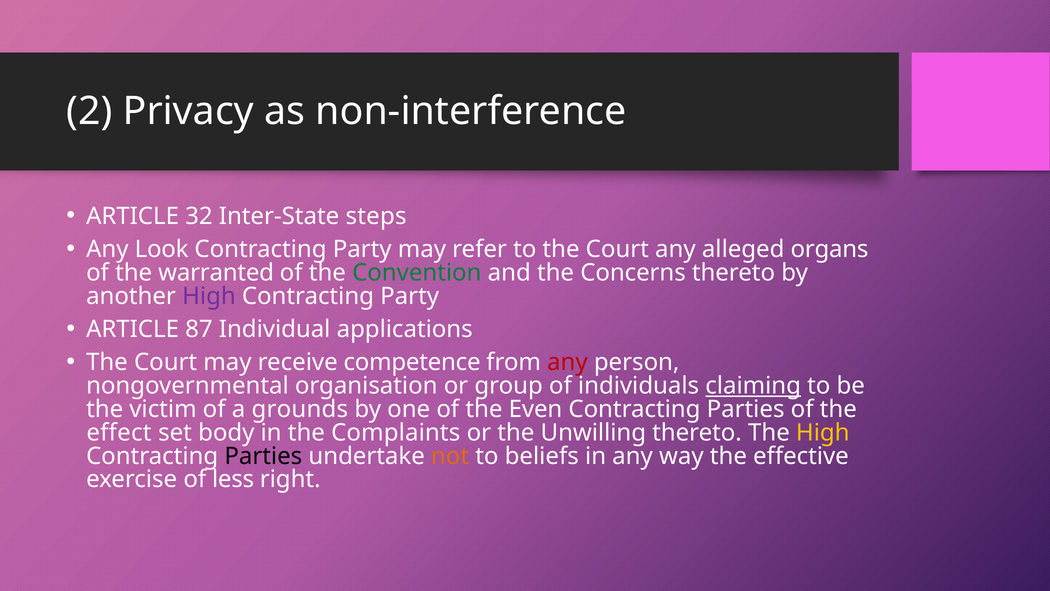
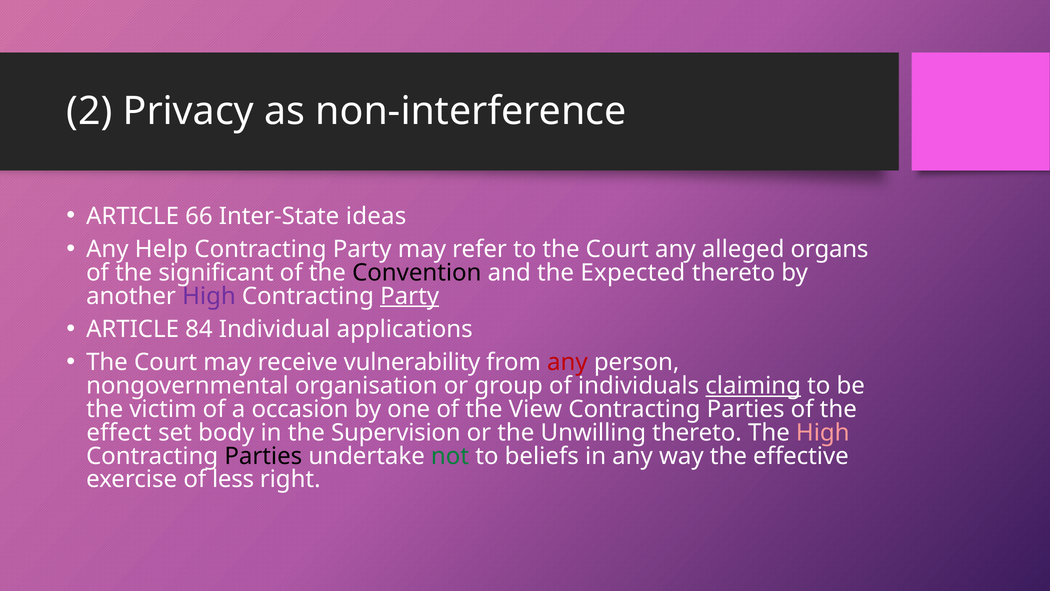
32: 32 -> 66
steps: steps -> ideas
Look: Look -> Help
warranted: warranted -> significant
Convention colour: green -> black
Concerns: Concerns -> Expected
Party at (410, 296) underline: none -> present
87: 87 -> 84
competence: competence -> vulnerability
grounds: grounds -> occasion
Even: Even -> View
Complaints: Complaints -> Supervision
High at (823, 432) colour: yellow -> pink
not colour: orange -> green
